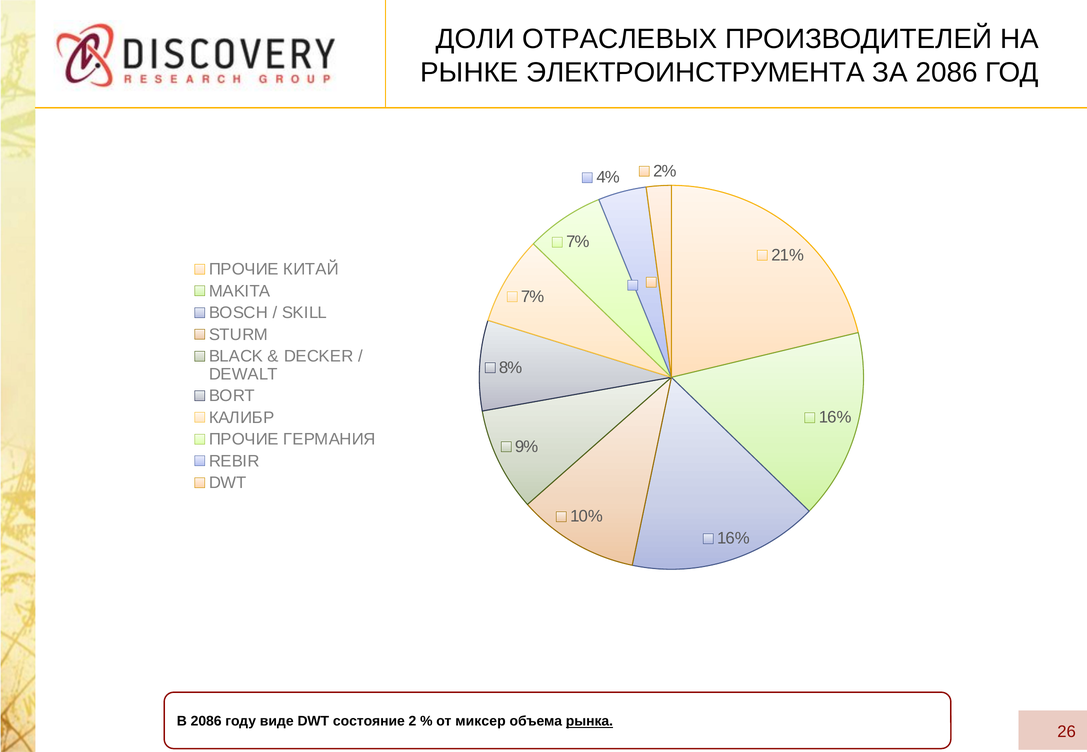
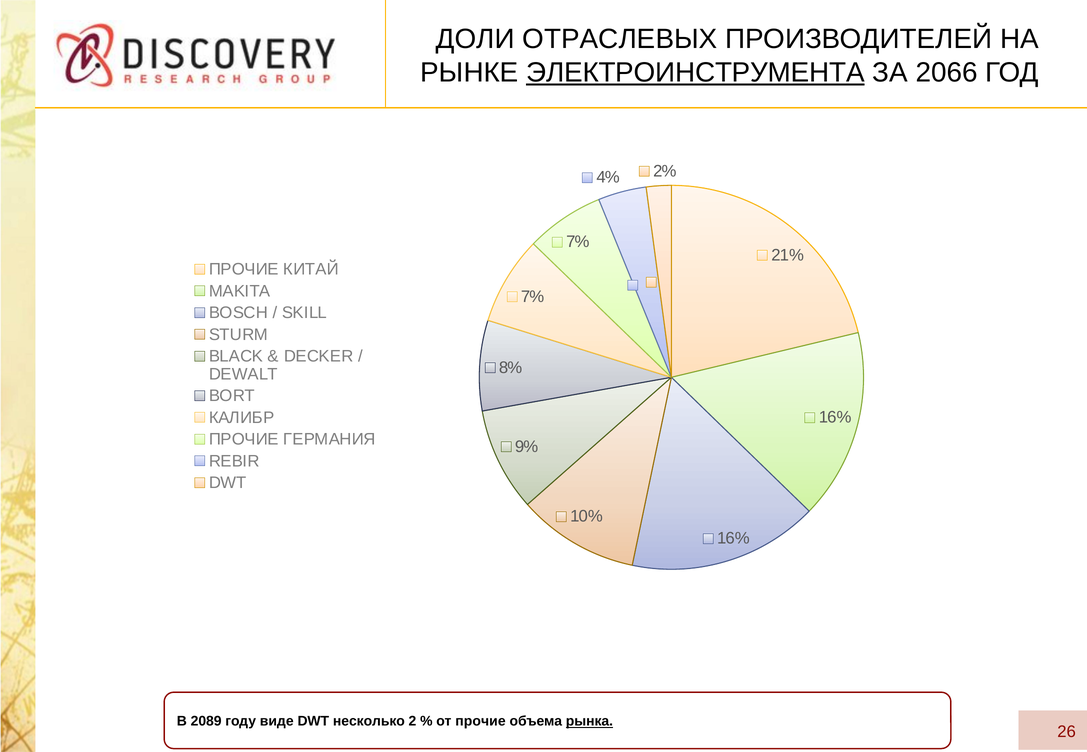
ЭЛЕКТРОИНСТРУМЕНТА underline: none -> present
ЗА 2086: 2086 -> 2066
В 2086: 2086 -> 2089
состояние: состояние -> несколько
от миксер: миксер -> прочие
